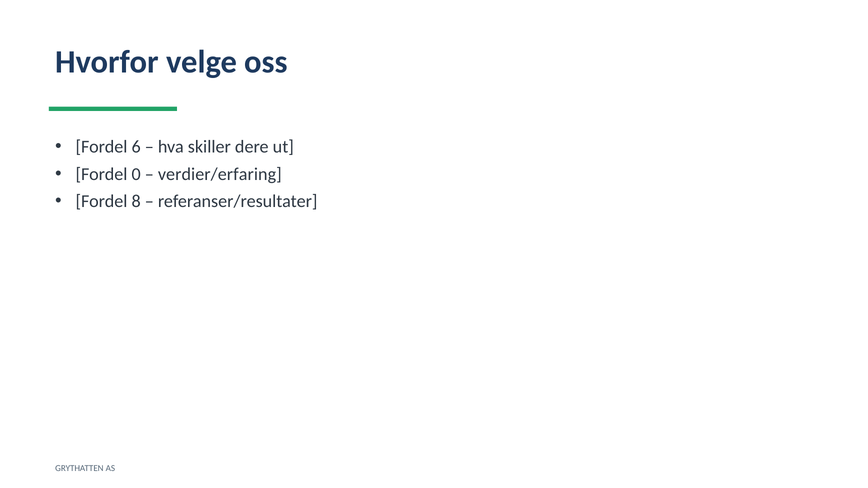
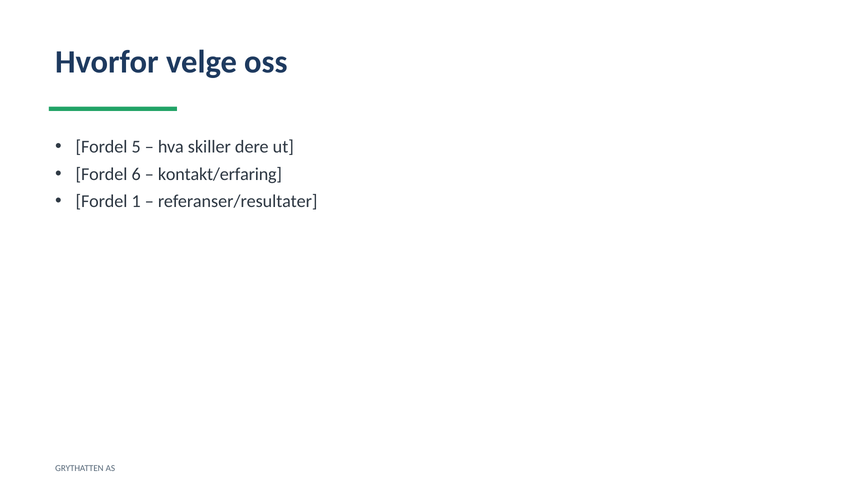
6: 6 -> 5
0: 0 -> 6
verdier/erfaring: verdier/erfaring -> kontakt/erfaring
8: 8 -> 1
